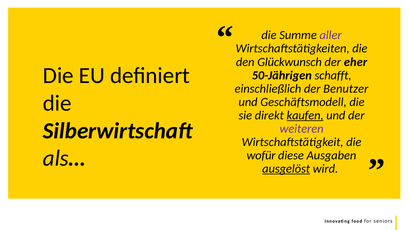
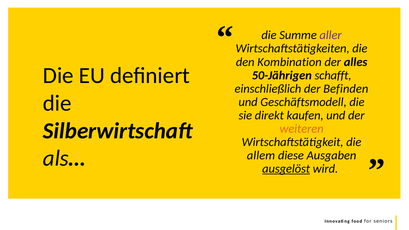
Glückwunsch: Glückwunsch -> Kombination
eher: eher -> alles
Benutzer: Benutzer -> Befinden
kaufen underline: present -> none
weiteren colour: purple -> orange
wofür: wofür -> allem
